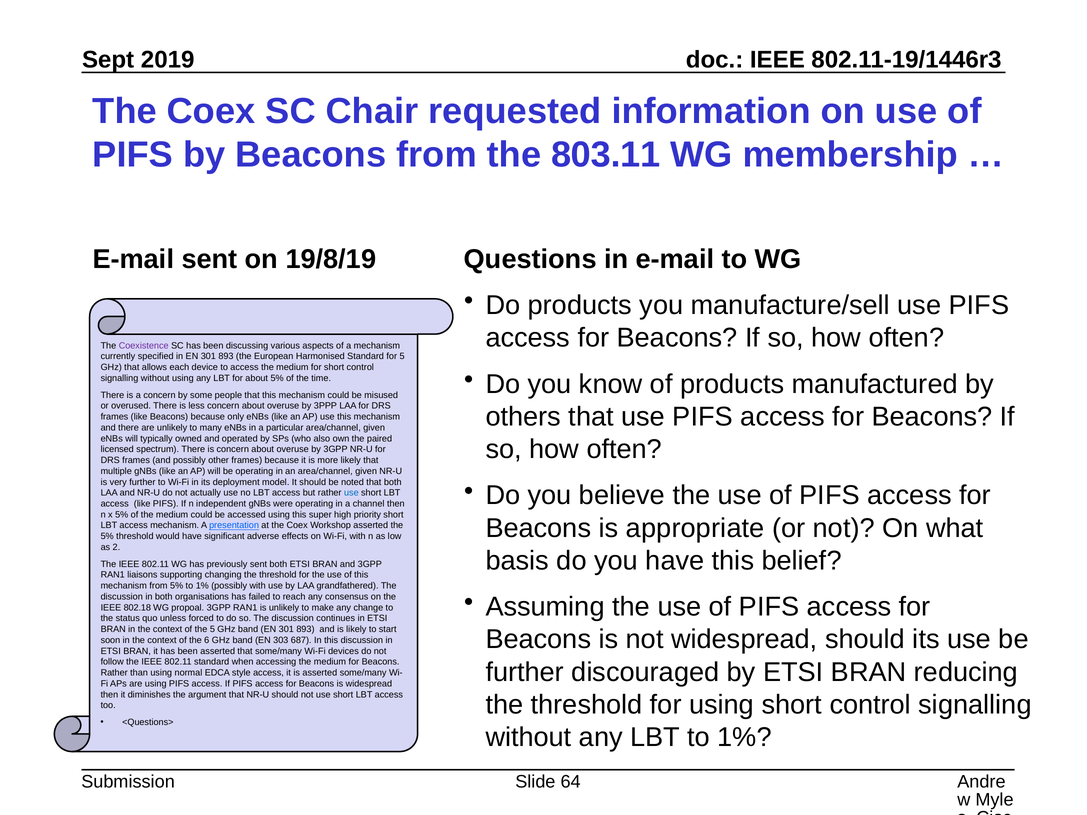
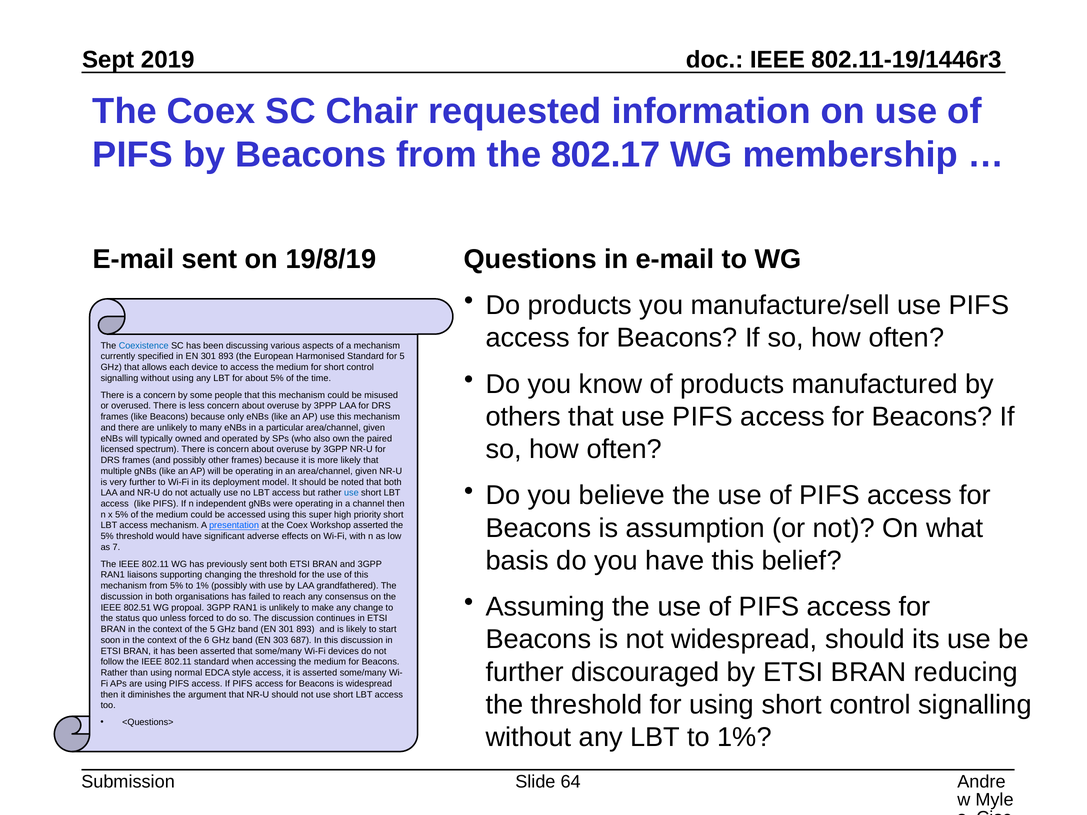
803.11: 803.11 -> 802.17
Coexistence colour: purple -> blue
appropriate: appropriate -> assumption
2: 2 -> 7
802.18: 802.18 -> 802.51
